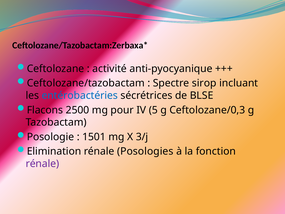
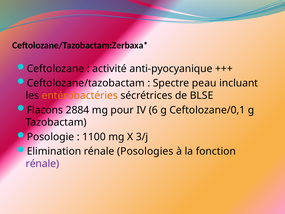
sirop: sirop -> peau
entérobactéries colour: blue -> orange
2500: 2500 -> 2884
5: 5 -> 6
Ceftolozane/0,3: Ceftolozane/0,3 -> Ceftolozane/0,1
1501: 1501 -> 1100
